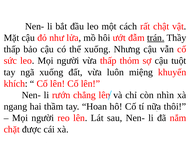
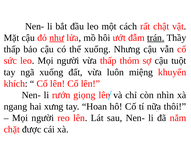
như underline: none -> present
chẳng: chẳng -> giọng
thầm: thầm -> xưng
